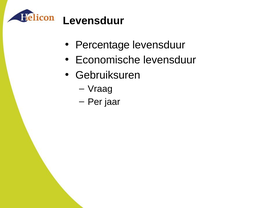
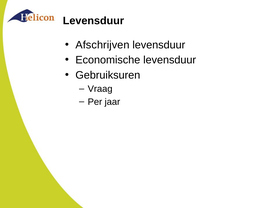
Percentage: Percentage -> Afschrijven
